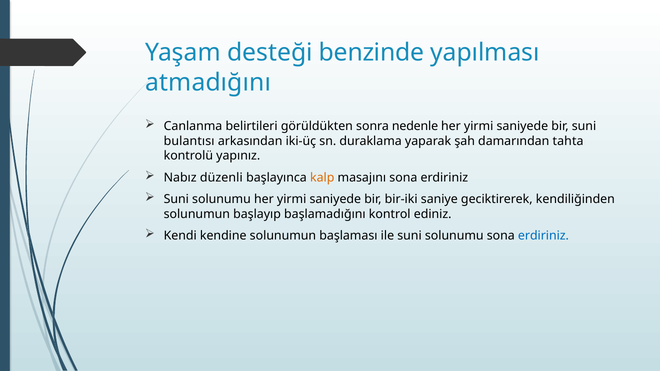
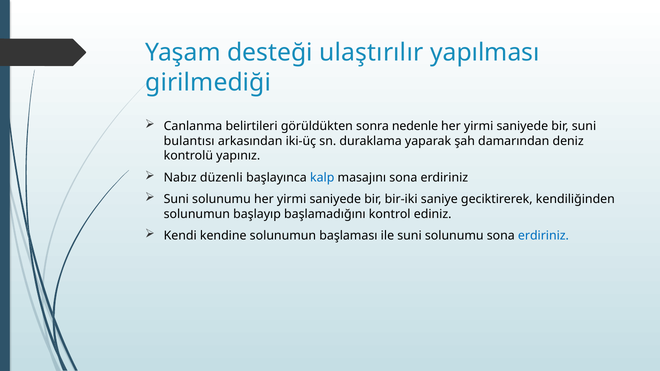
benzinde: benzinde -> ulaştırılır
atmadığını: atmadığını -> girilmediği
tahta: tahta -> deniz
kalp colour: orange -> blue
